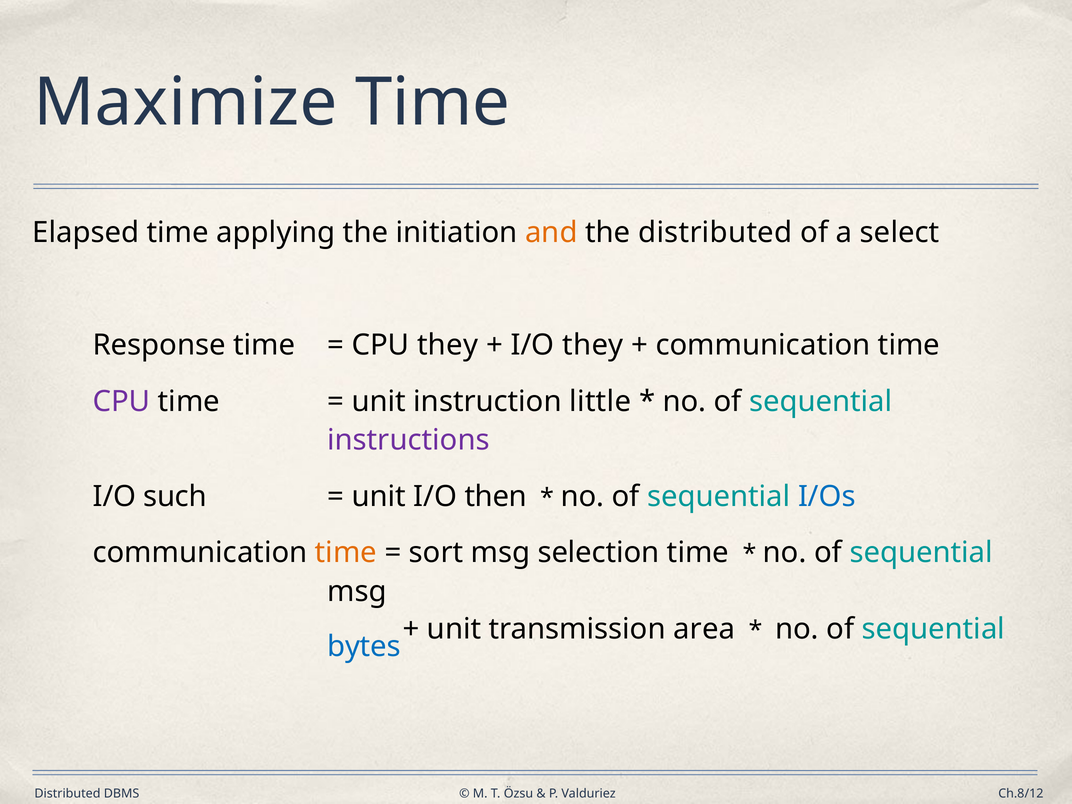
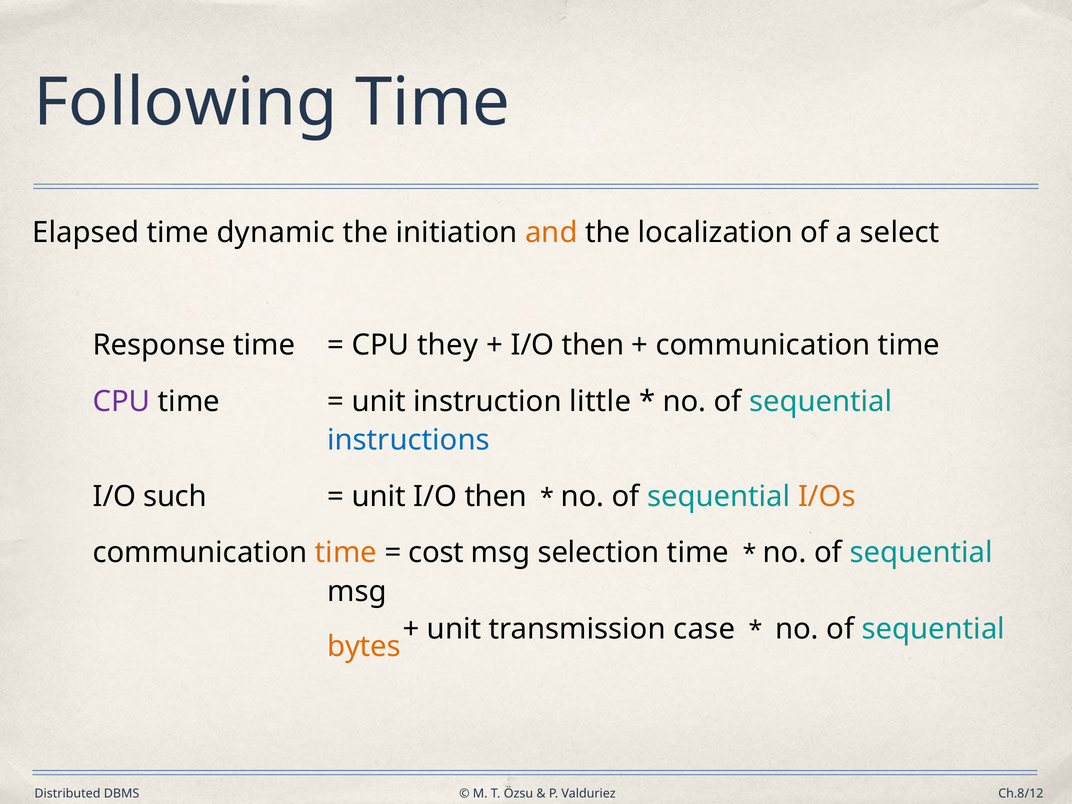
Maximize: Maximize -> Following
applying: applying -> dynamic
the distributed: distributed -> localization
they at (593, 345): they -> then
instructions colour: purple -> blue
I/Os colour: blue -> orange
sort: sort -> cost
area: area -> case
bytes colour: blue -> orange
